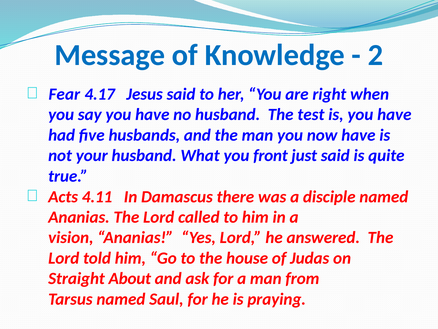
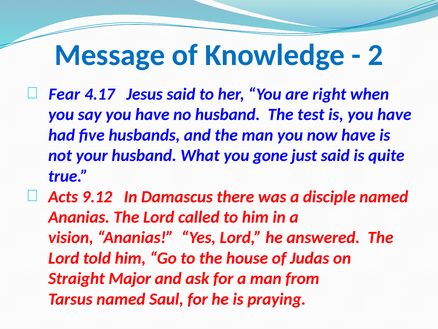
front: front -> gone
4.11: 4.11 -> 9.12
About: About -> Major
